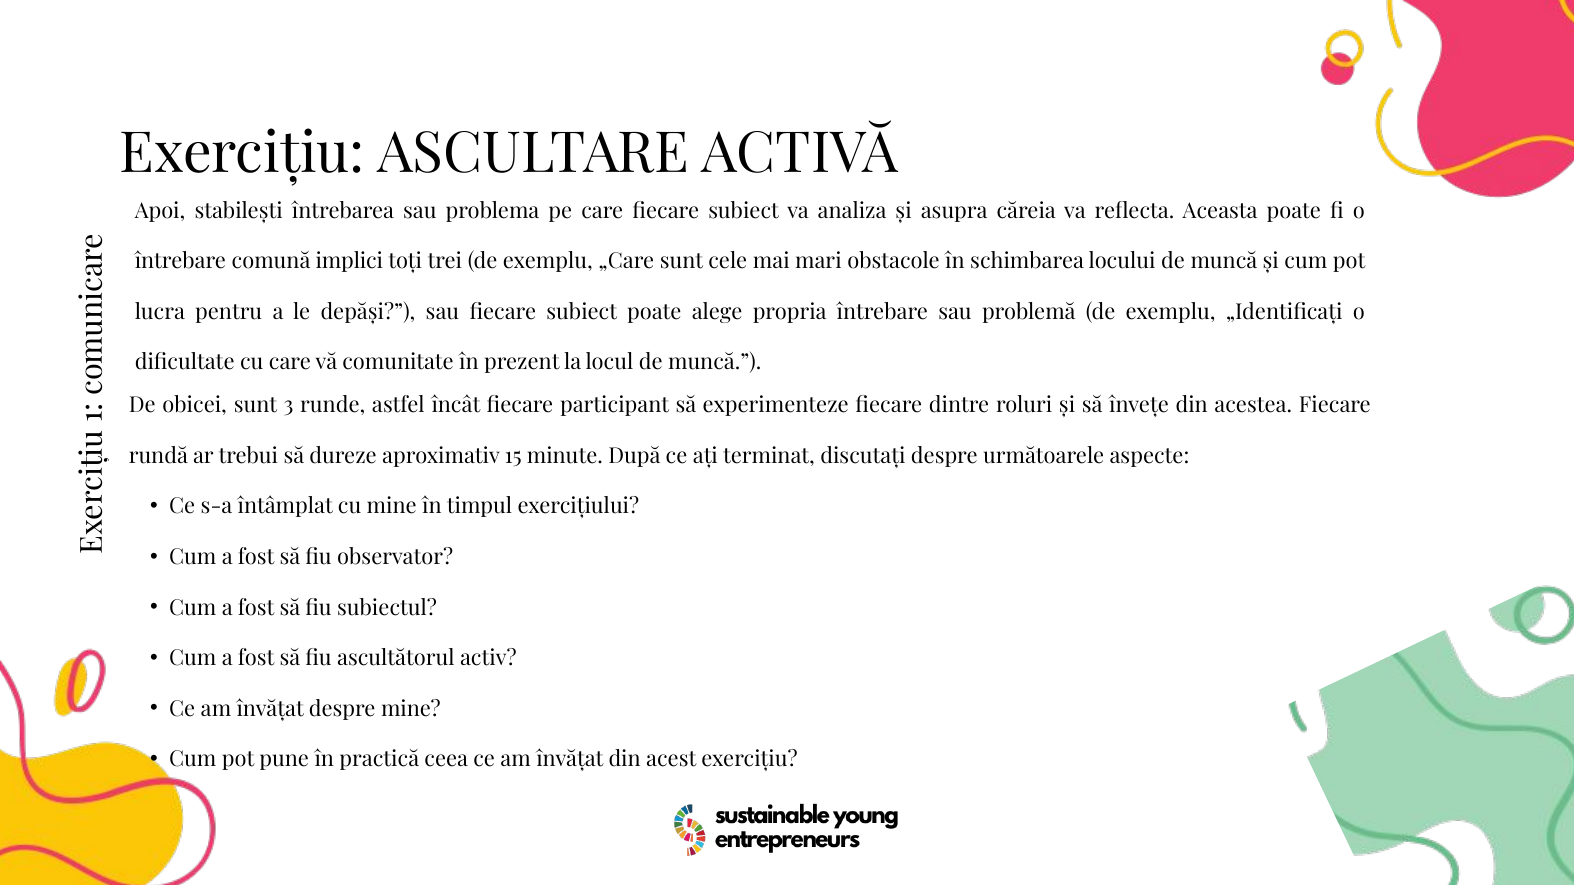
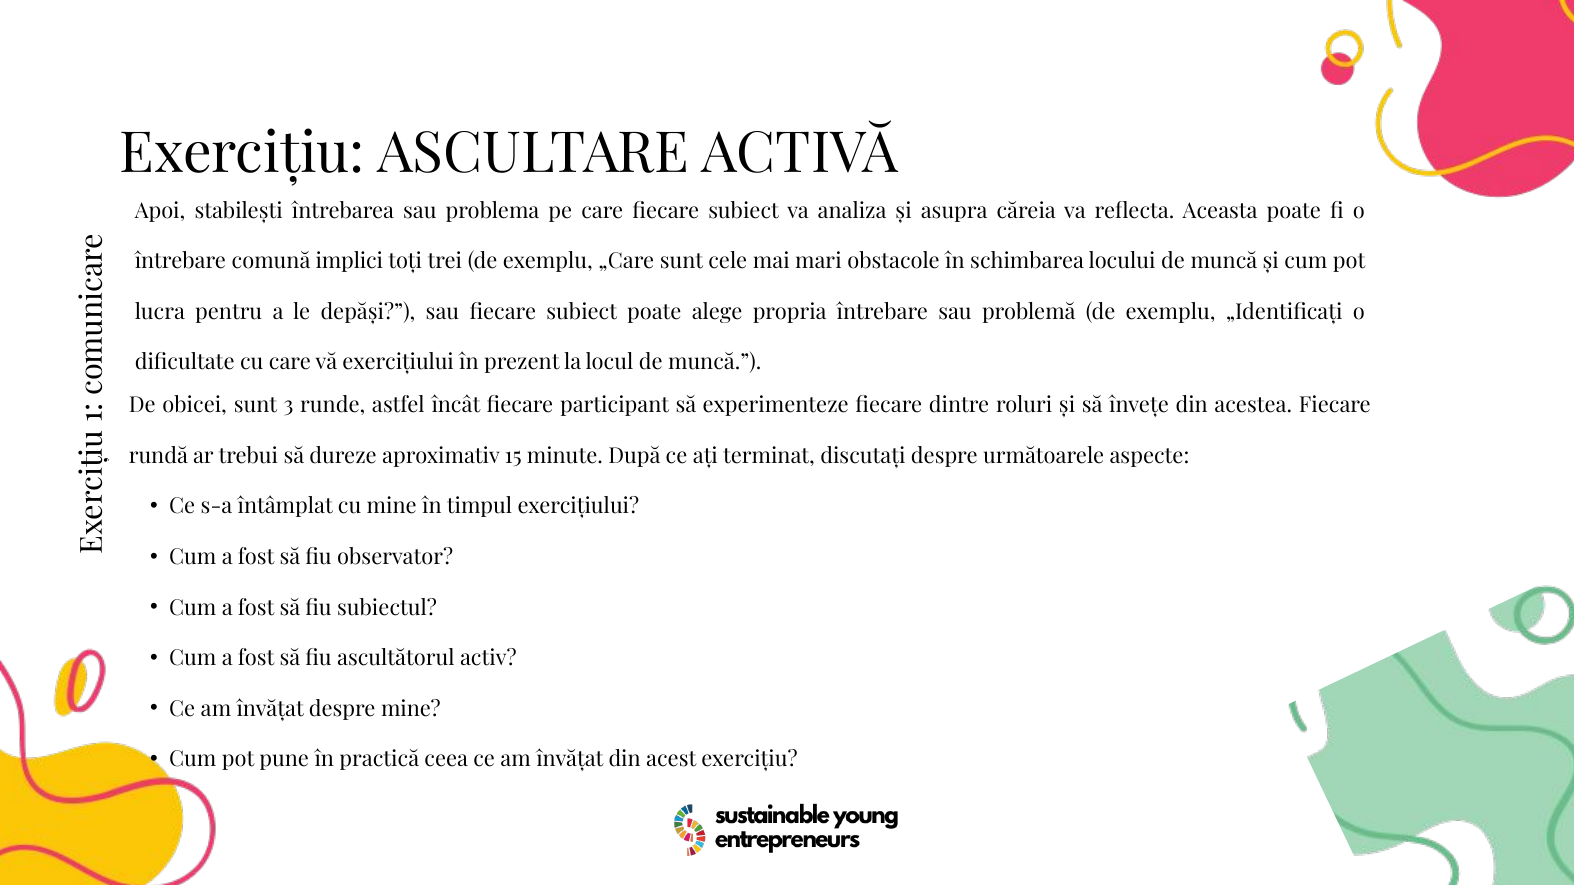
vă comunitate: comunitate -> exercițiului
